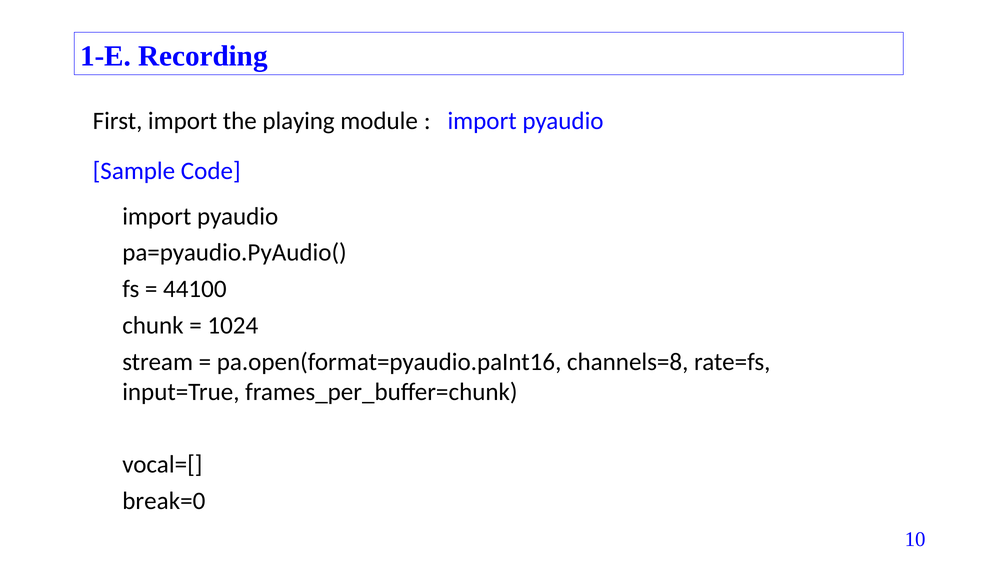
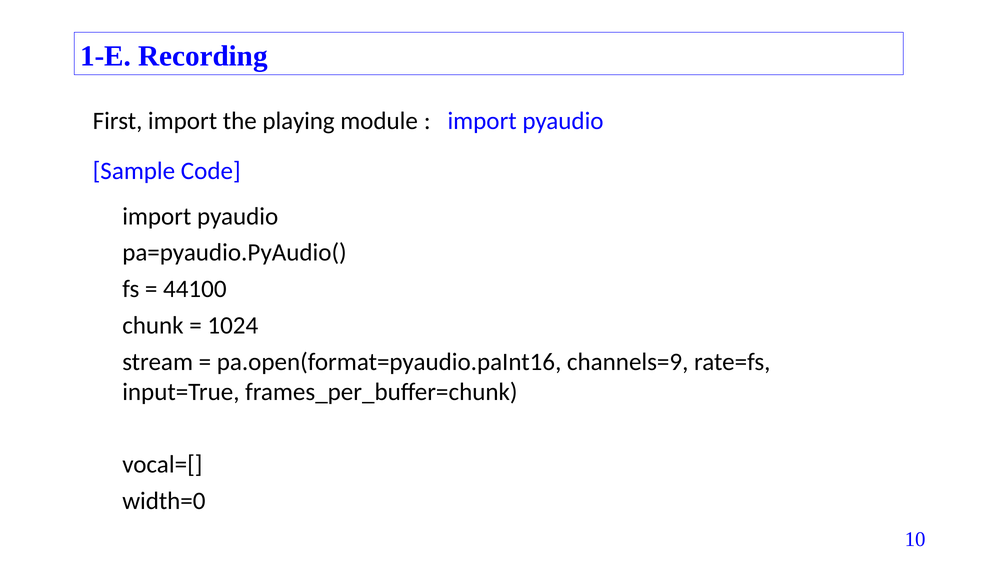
channels=8: channels=8 -> channels=9
break=0: break=0 -> width=0
